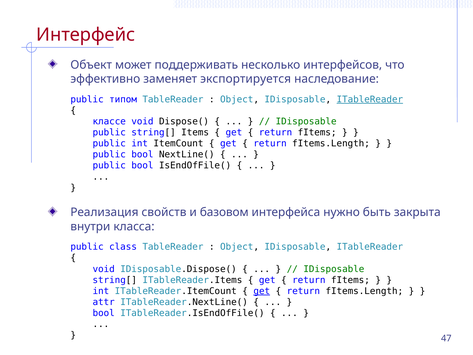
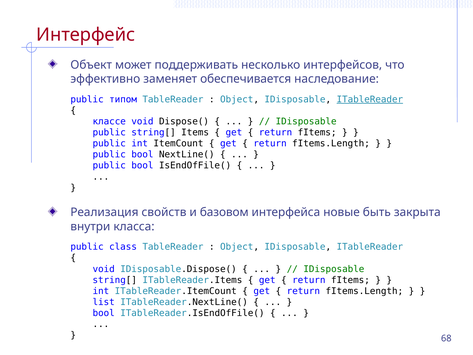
экспортируется: экспортируется -> обеспечивается
нужно: нужно -> новые
get at (262, 291) underline: present -> none
attr: attr -> list
47: 47 -> 68
